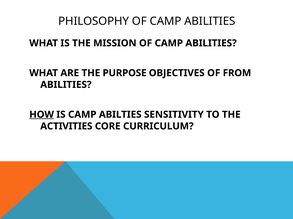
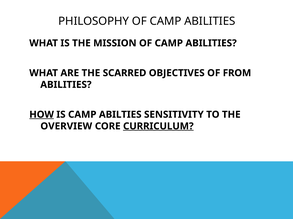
PURPOSE: PURPOSE -> SCARRED
ACTIVITIES: ACTIVITIES -> OVERVIEW
CURRICULUM underline: none -> present
